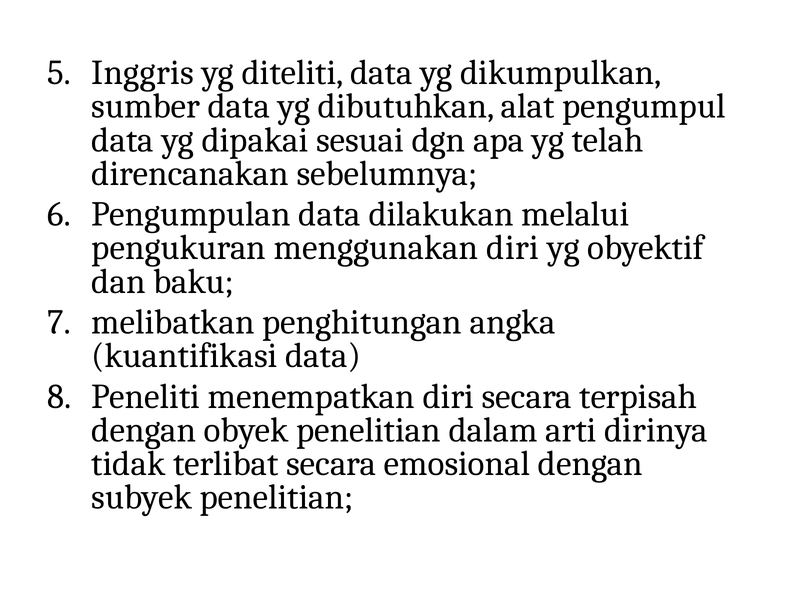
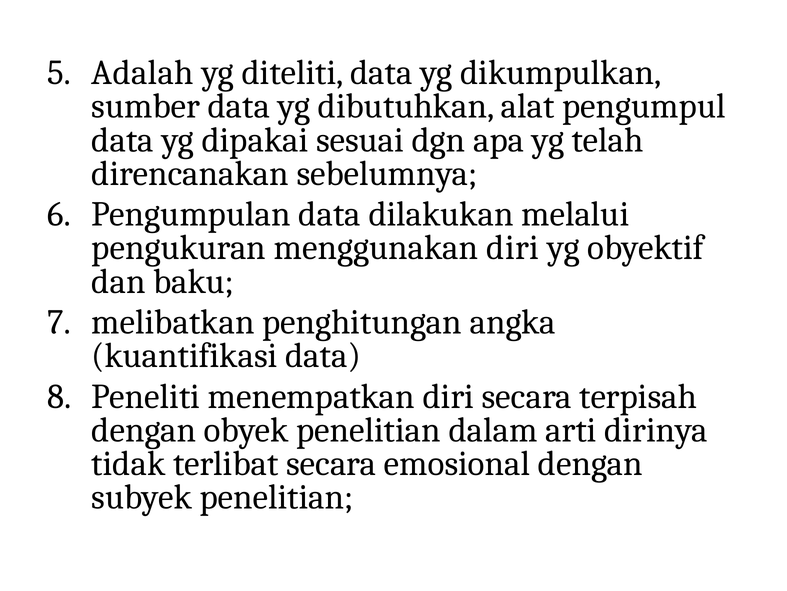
Inggris: Inggris -> Adalah
